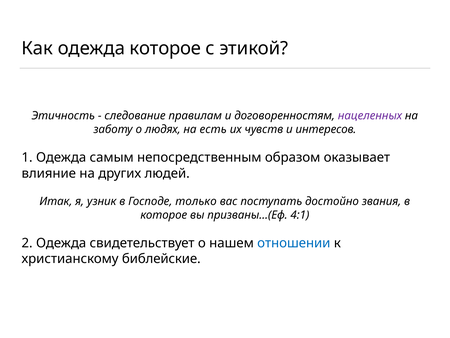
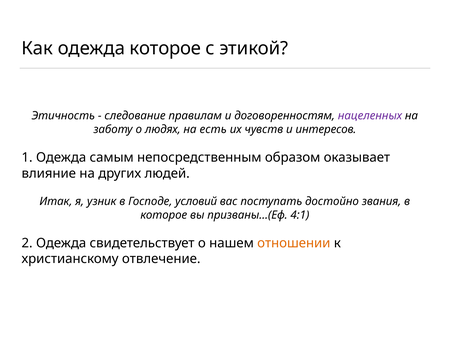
только: только -> условий
отношении colour: blue -> orange
библейские: библейские -> отвлечение
